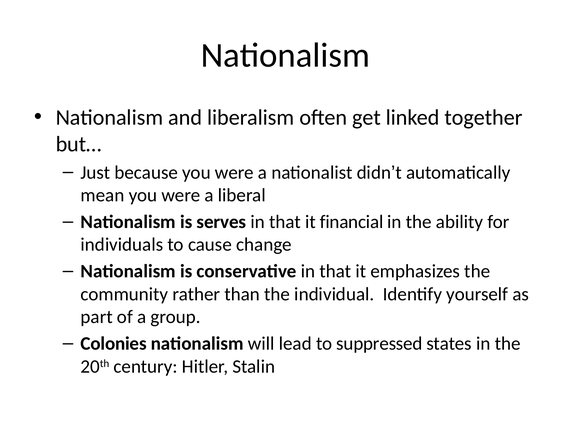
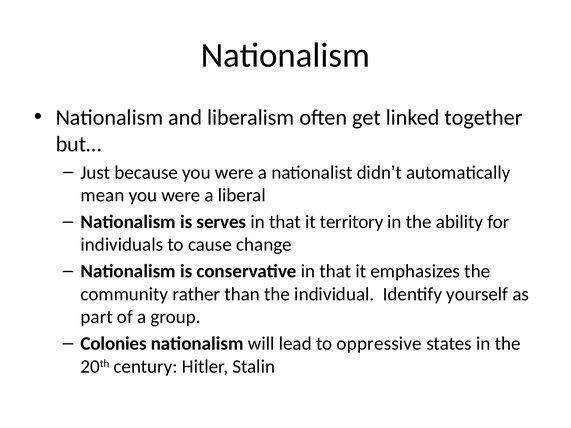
financial: financial -> territory
suppressed: suppressed -> oppressive
